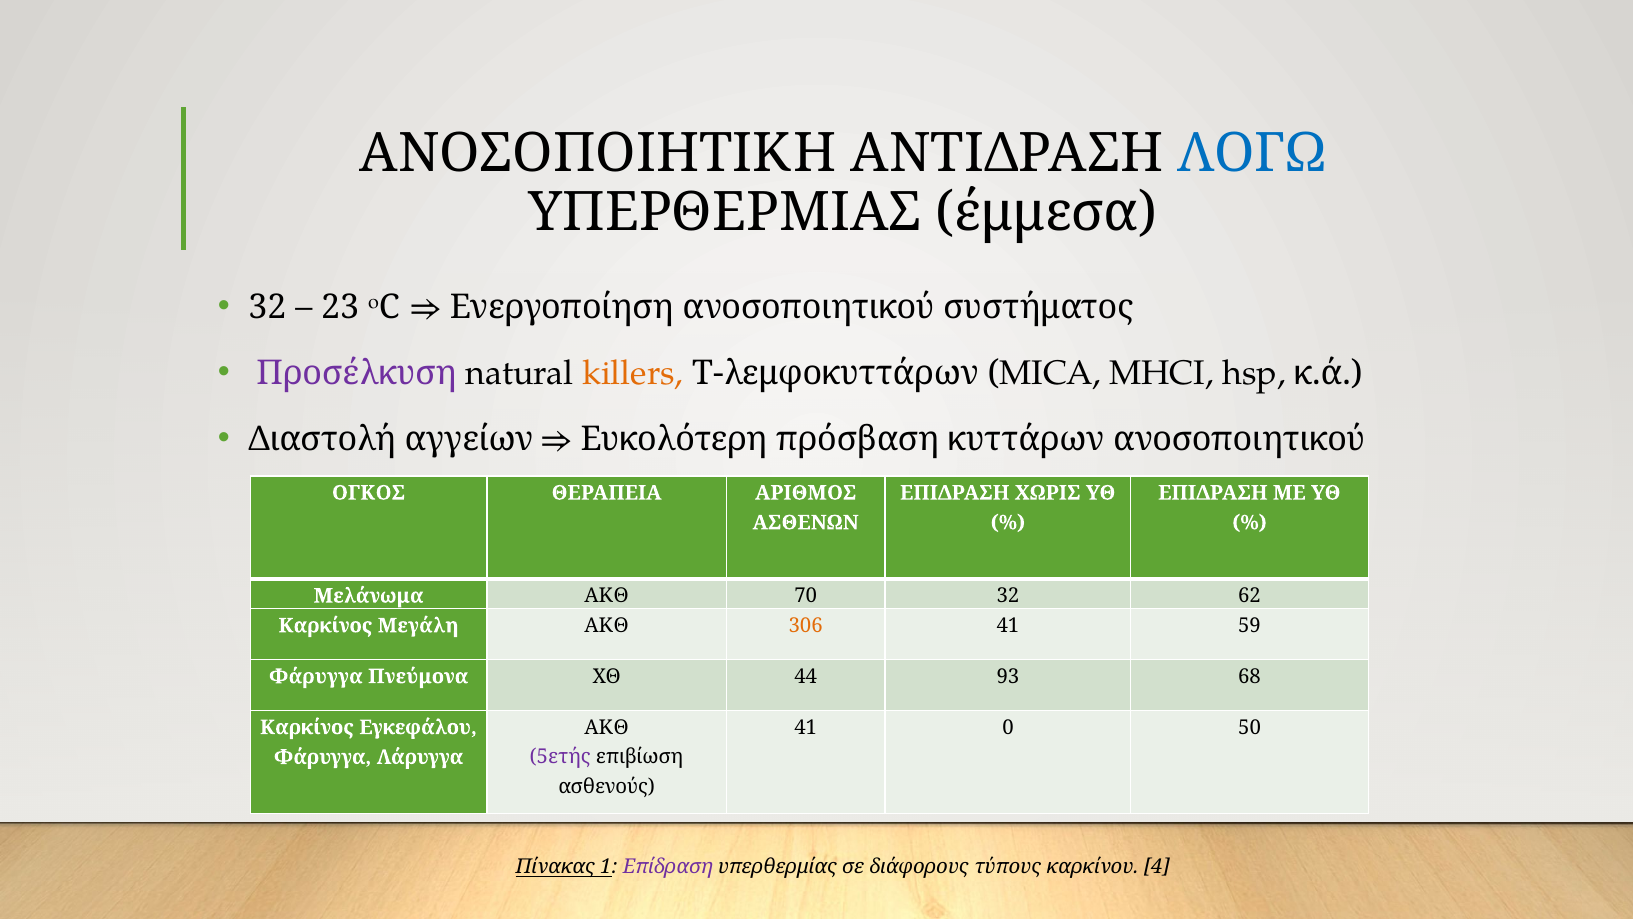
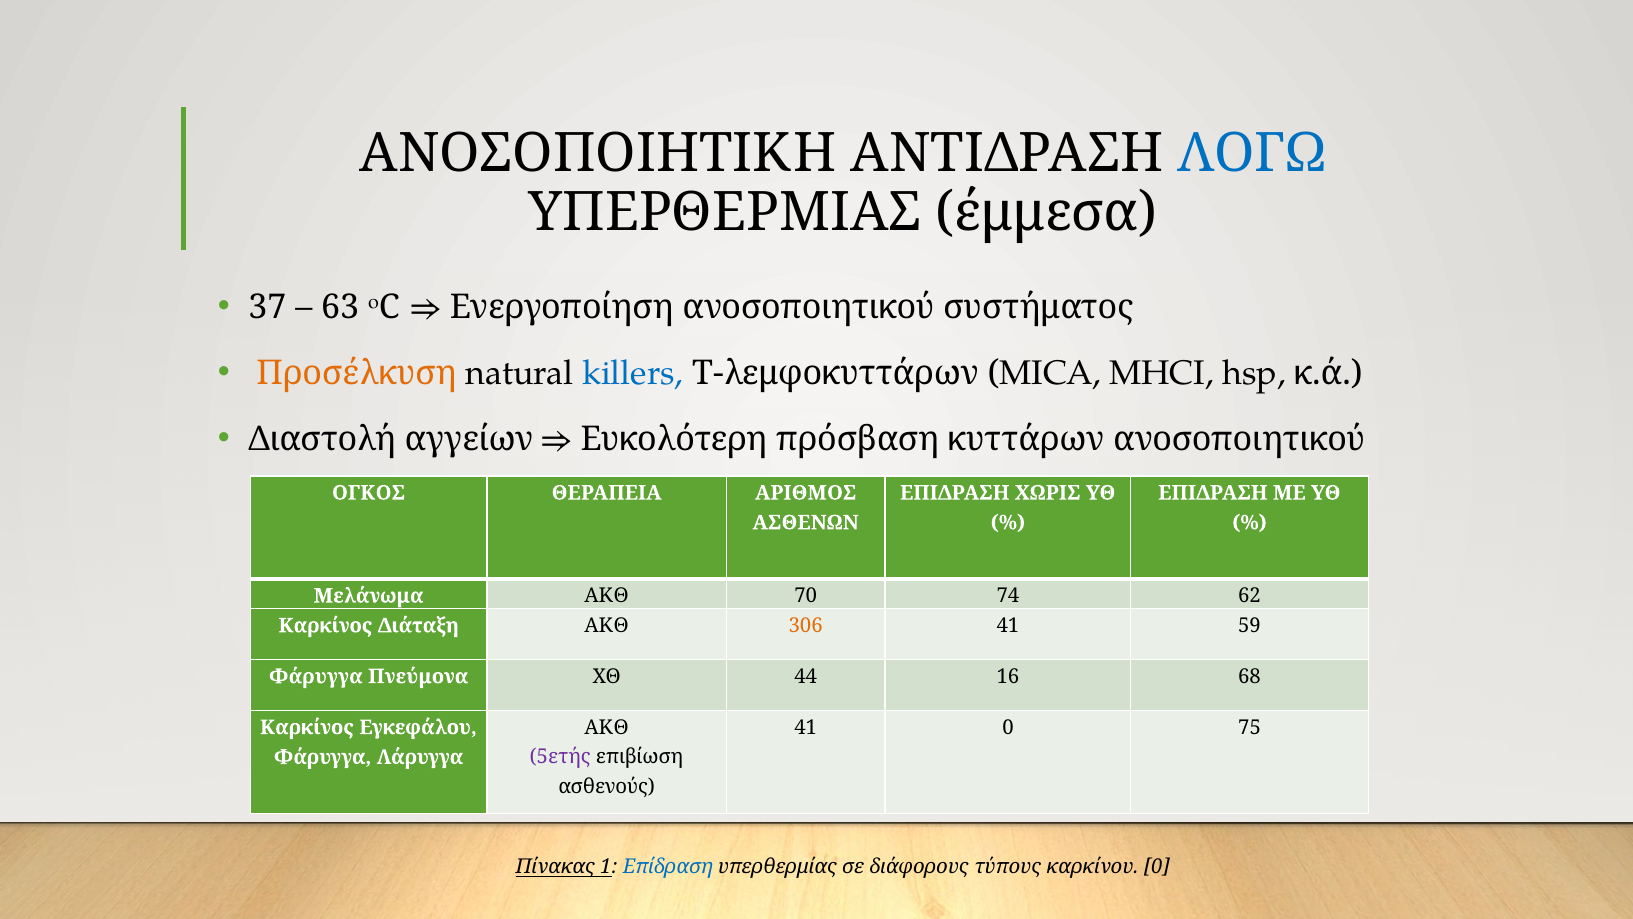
32 at (267, 307): 32 -> 37
23: 23 -> 63
Προσέλκυση colour: purple -> orange
killers colour: orange -> blue
70 32: 32 -> 74
Μεγάλη: Μεγάλη -> Διάταξη
93: 93 -> 16
50: 50 -> 75
Επίδραση colour: purple -> blue
καρκίνου 4: 4 -> 0
